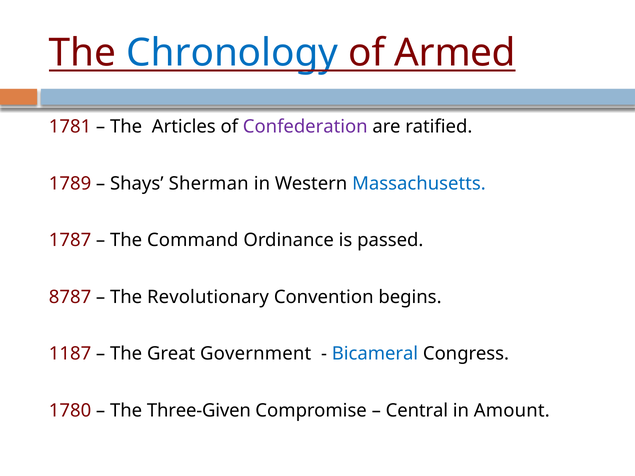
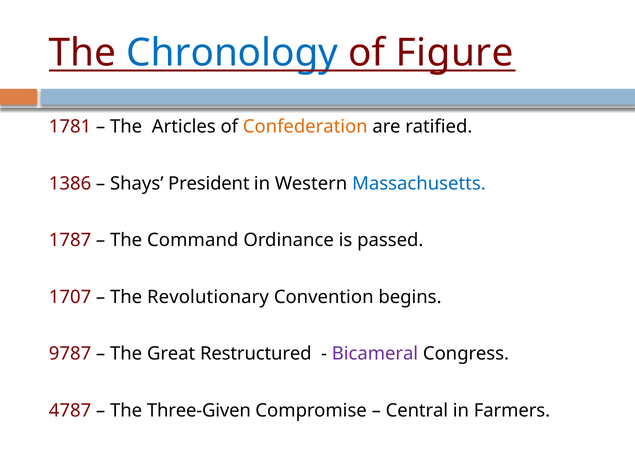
Armed: Armed -> Figure
Confederation colour: purple -> orange
1789: 1789 -> 1386
Sherman: Sherman -> President
8787: 8787 -> 1707
1187: 1187 -> 9787
Government: Government -> Restructured
Bicameral colour: blue -> purple
1780: 1780 -> 4787
Amount: Amount -> Farmers
